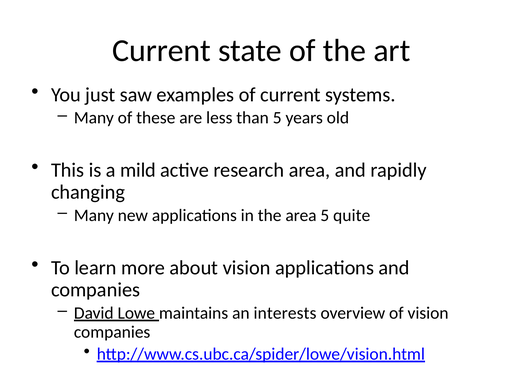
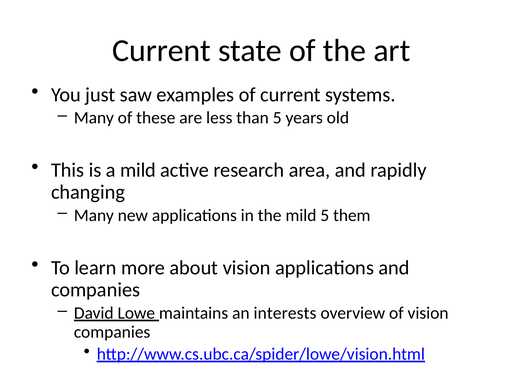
the area: area -> mild
quite: quite -> them
